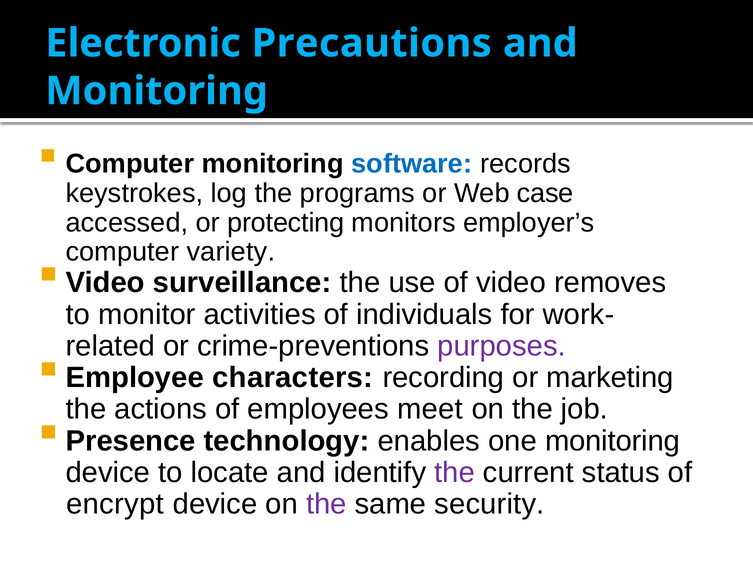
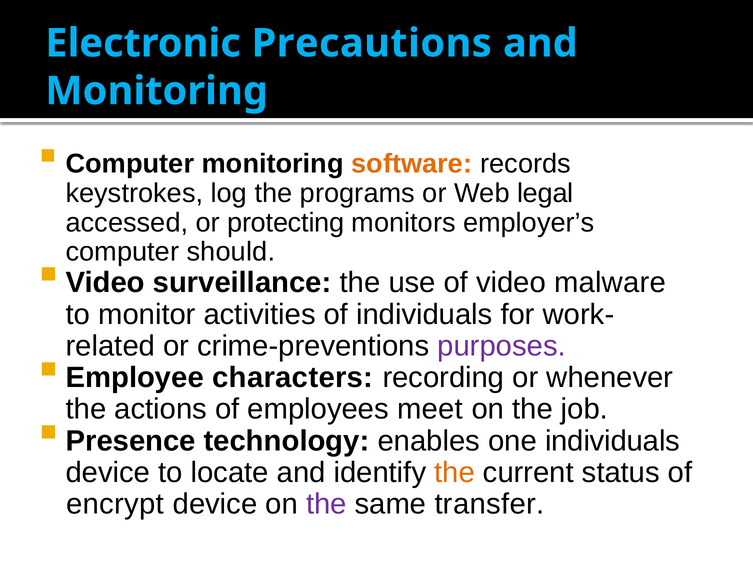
software colour: blue -> orange
case: case -> legal
variety: variety -> should
removes: removes -> malware
marketing: marketing -> whenever
one monitoring: monitoring -> individuals
the at (455, 472) colour: purple -> orange
security: security -> transfer
